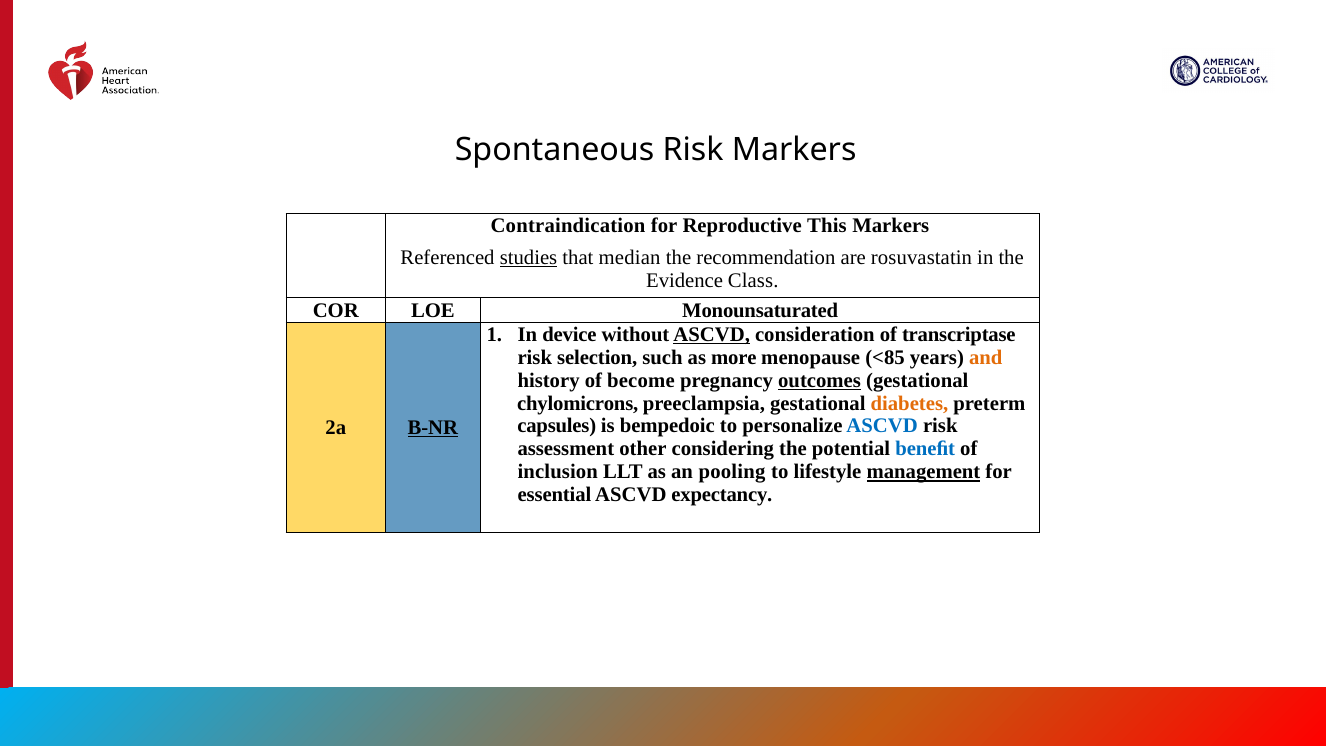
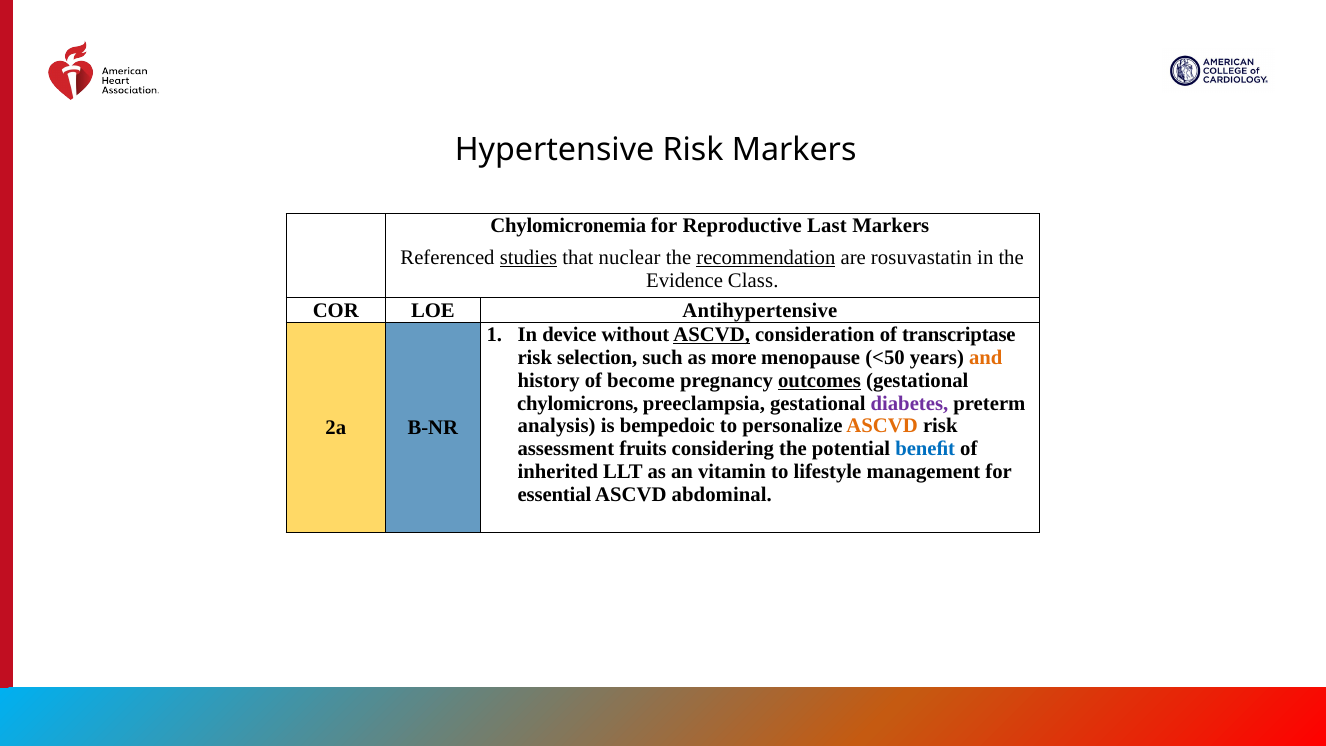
Spontaneous: Spontaneous -> Hypertensive
Contraindication: Contraindication -> Chylomicronemia
This: This -> Last
median: median -> nuclear
recommendation underline: none -> present
Monounsaturated: Monounsaturated -> Antihypertensive
<85: <85 -> <50
diabetes colour: orange -> purple
capsules: capsules -> analysis
ASCVD at (882, 426) colour: blue -> orange
B-NR underline: present -> none
other: other -> fruits
inclusion: inclusion -> inherited
pooling: pooling -> vitamin
management underline: present -> none
expectancy: expectancy -> abdominal
